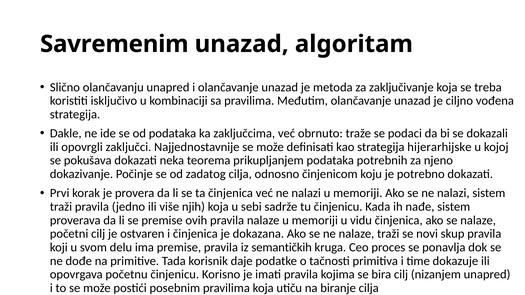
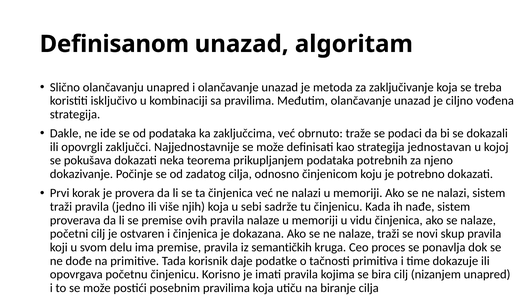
Savremenim: Savremenim -> Definisanom
hijerarhijske: hijerarhijske -> jednostavan
